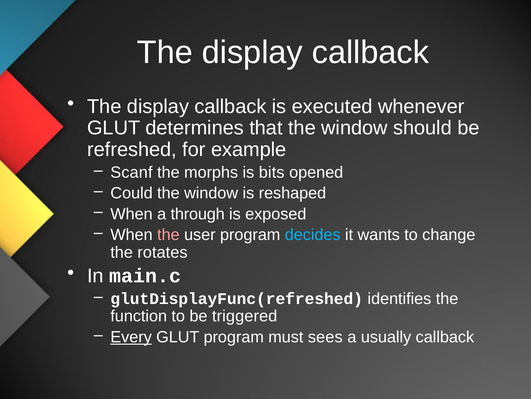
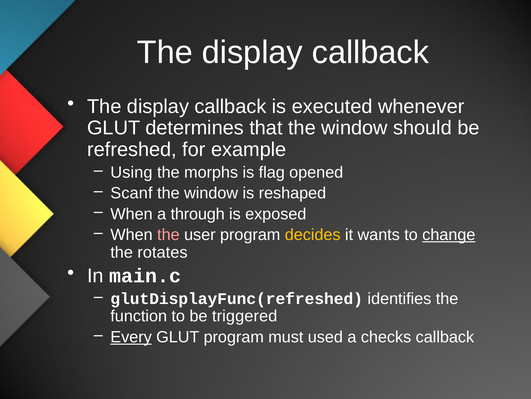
Scanf: Scanf -> Using
bits: bits -> flag
Could: Could -> Scanf
decides colour: light blue -> yellow
change underline: none -> present
sees: sees -> used
usually: usually -> checks
